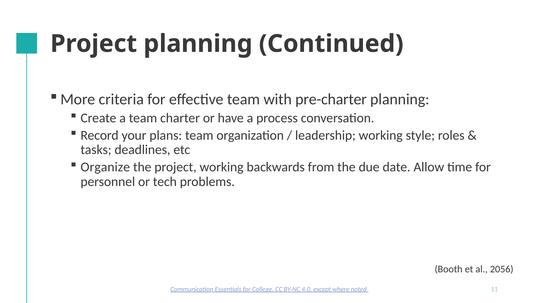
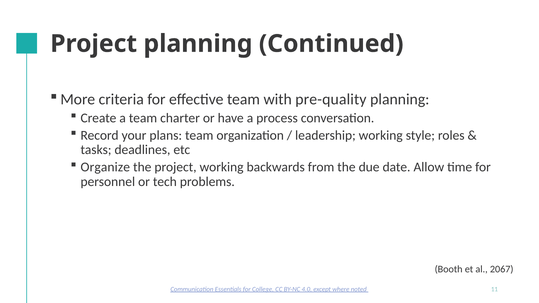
pre-charter: pre-charter -> pre-quality
2056: 2056 -> 2067
